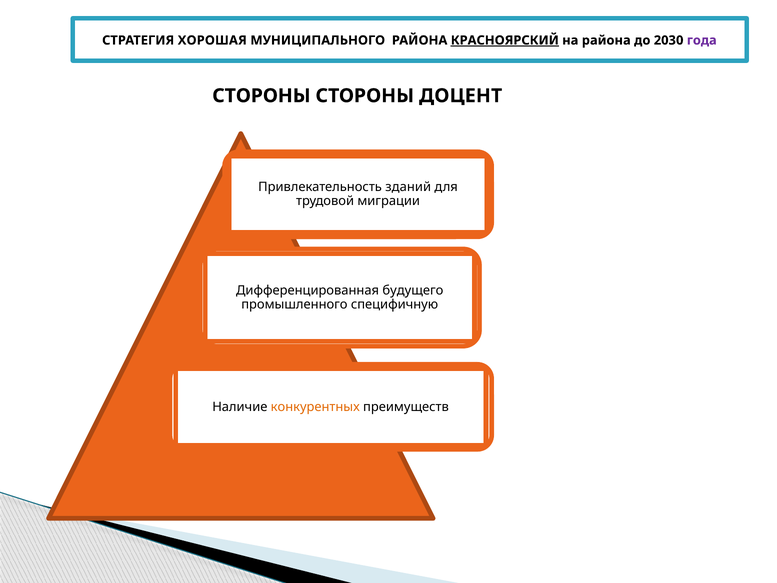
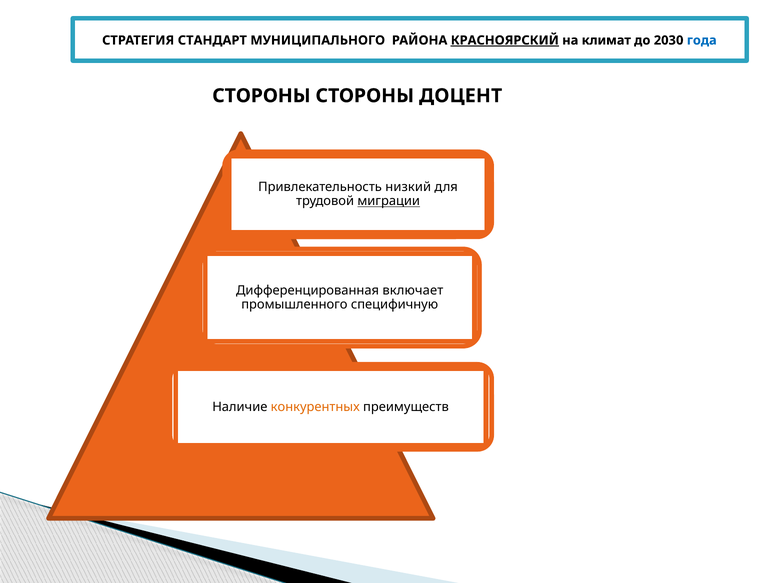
ХОРОШАЯ: ХОРОШАЯ -> СТАНДАРТ
на района: района -> климат
года colour: purple -> blue
зданий: зданий -> низкий
миграции underline: none -> present
будущего: будущего -> включает
